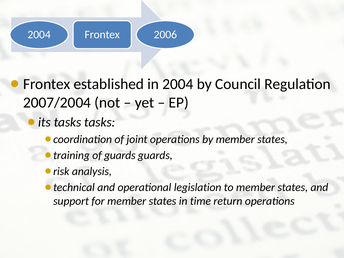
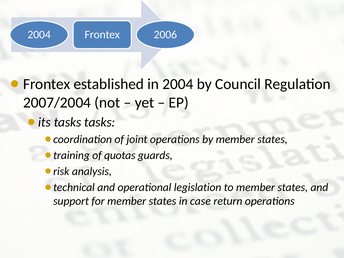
of guards: guards -> quotas
time: time -> case
